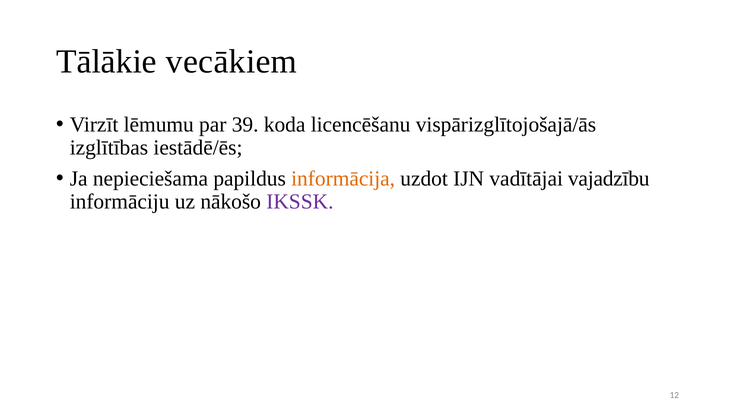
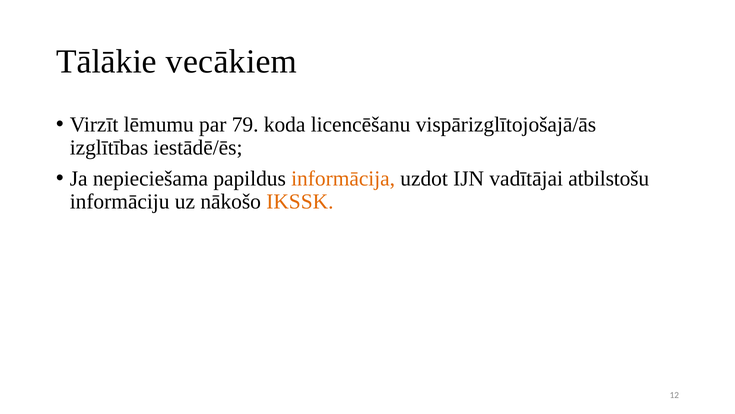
39: 39 -> 79
vajadzību: vajadzību -> atbilstošu
IKSSK colour: purple -> orange
